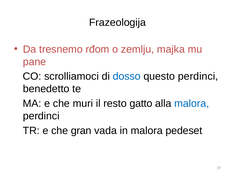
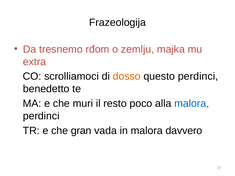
pane: pane -> extra
dosso colour: blue -> orange
gatto: gatto -> poco
pedeset: pedeset -> davvero
